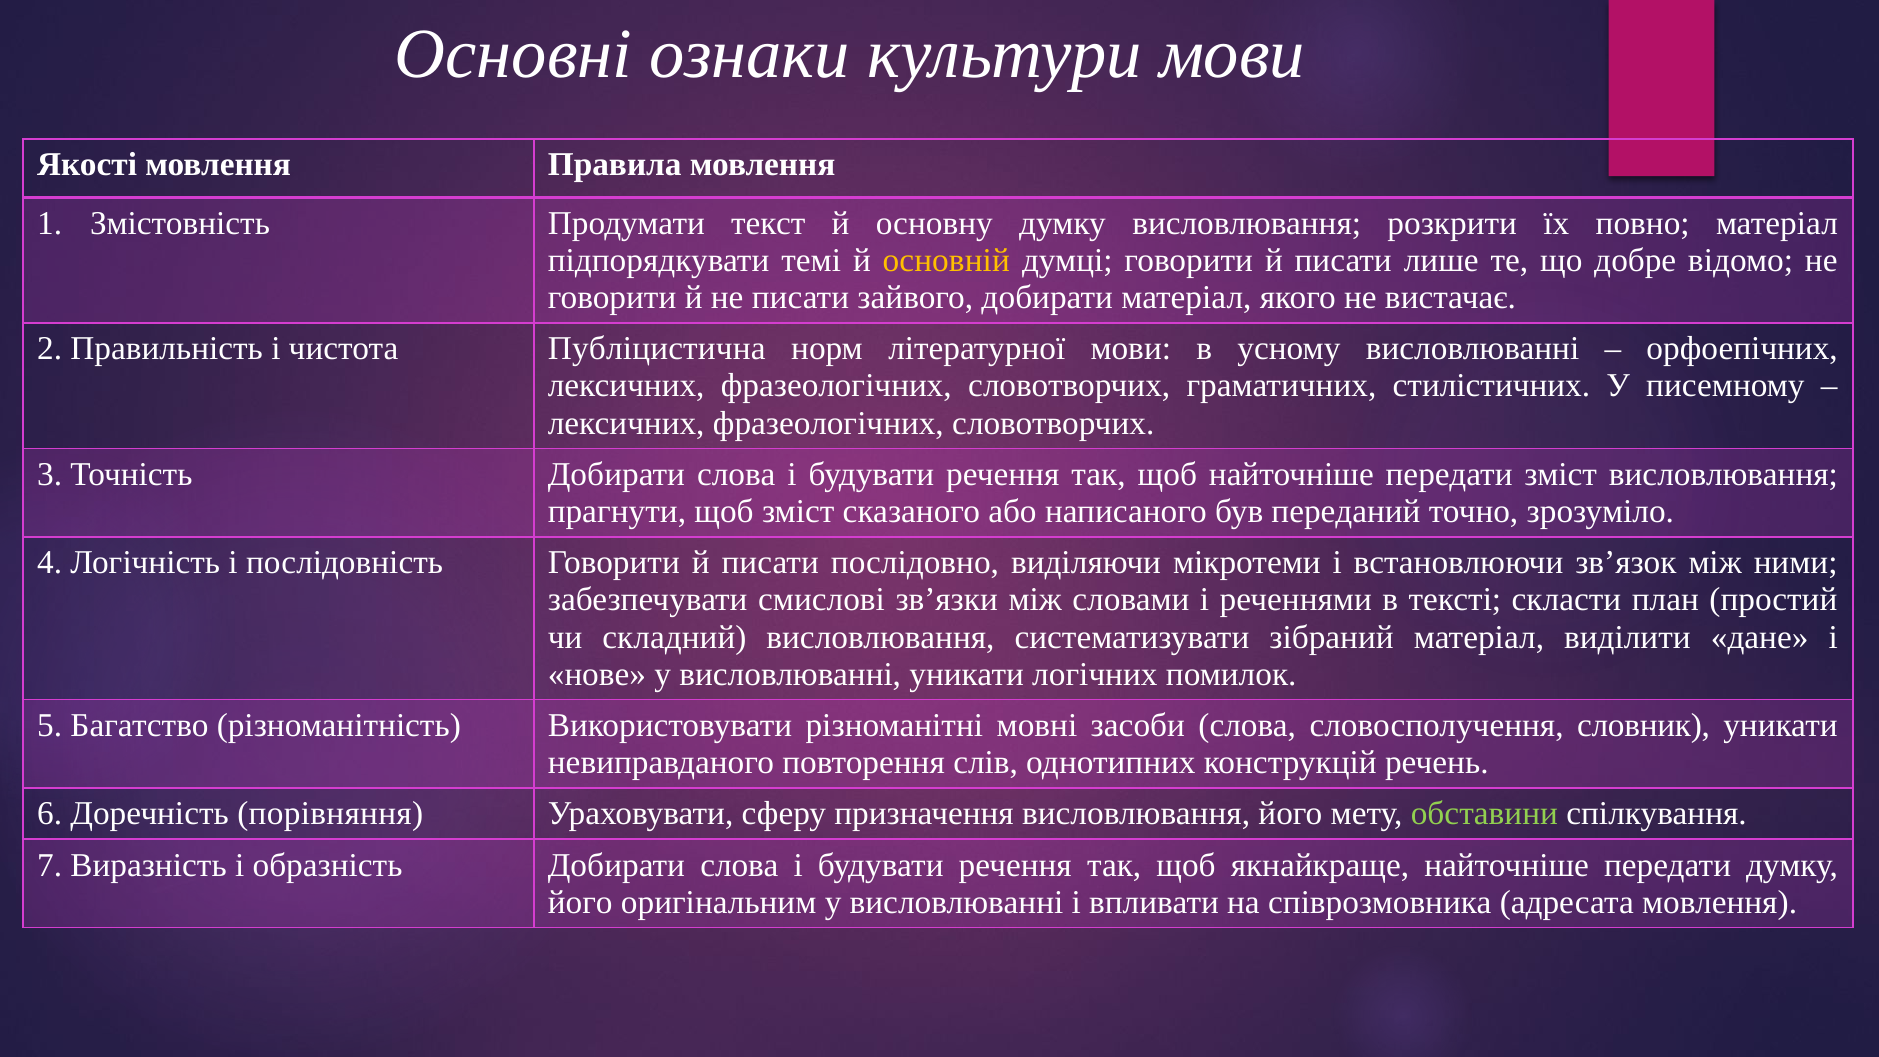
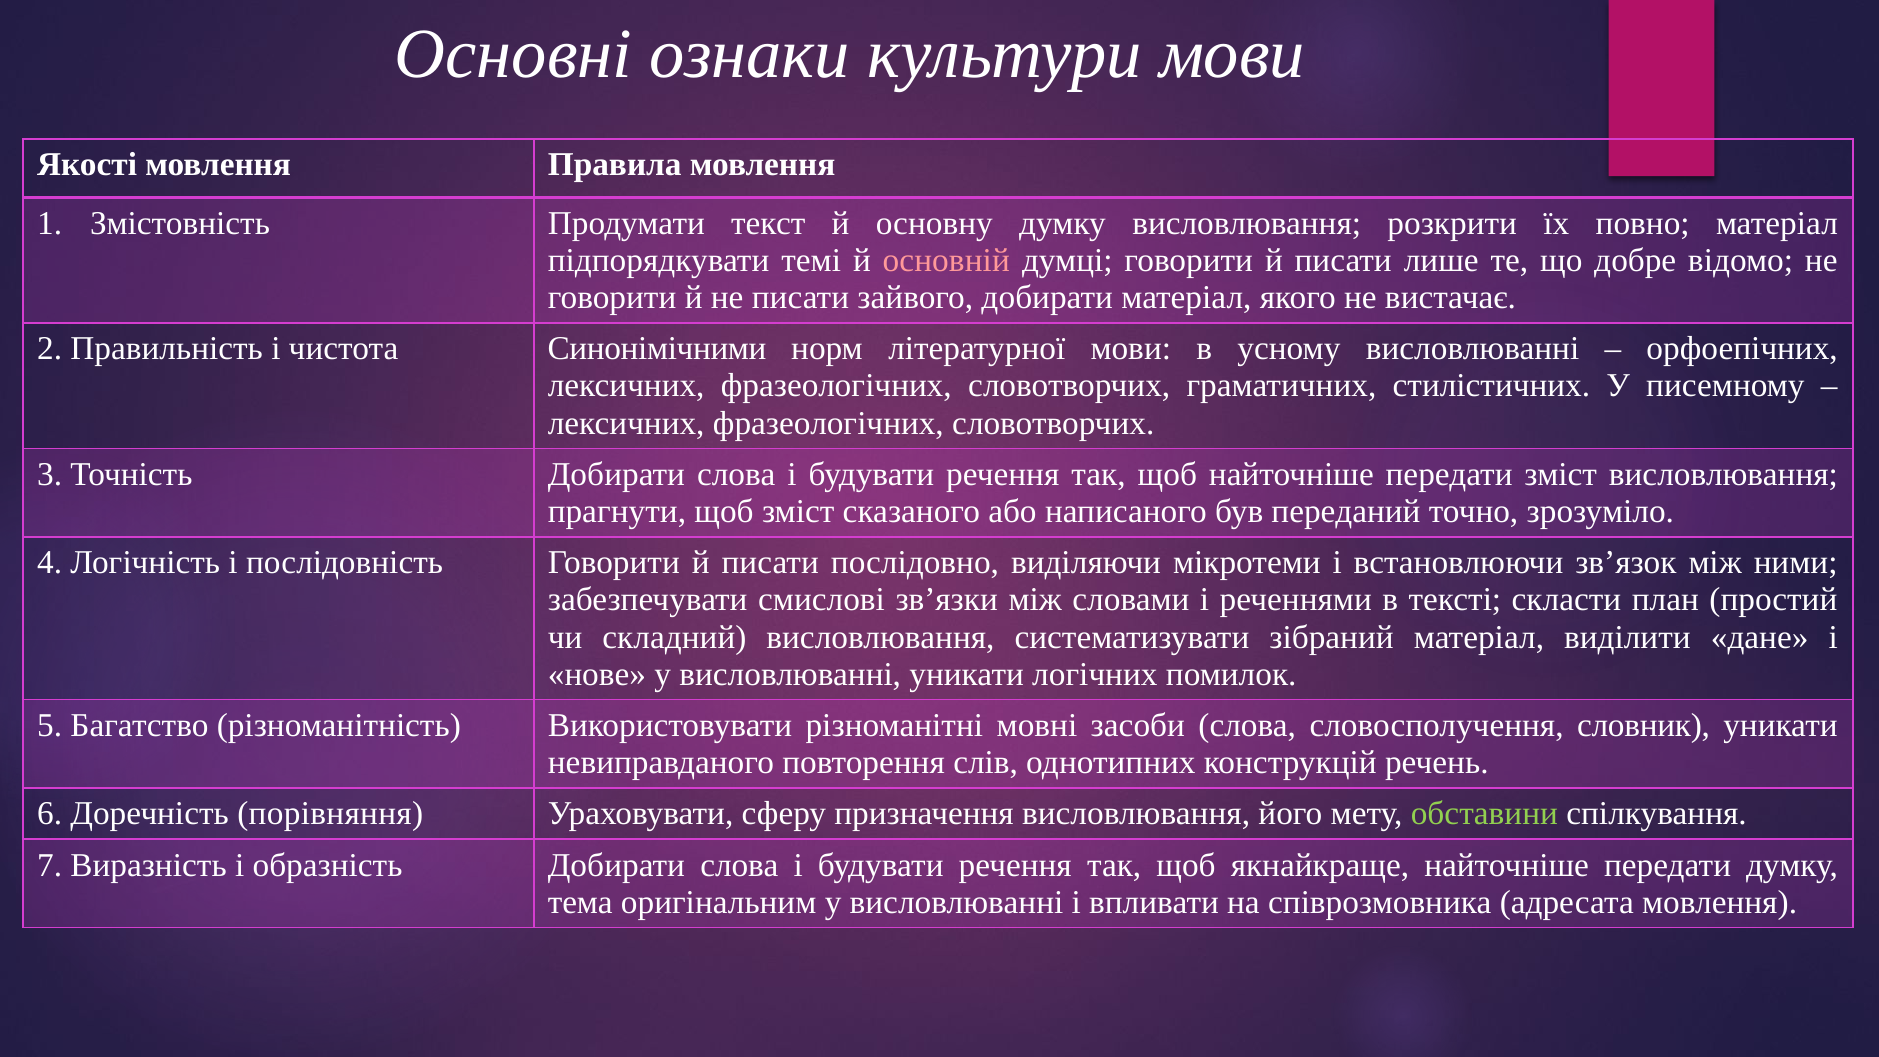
основній colour: yellow -> pink
Публіцистична: Публіцистична -> Синонімічними
його at (580, 902): його -> тема
